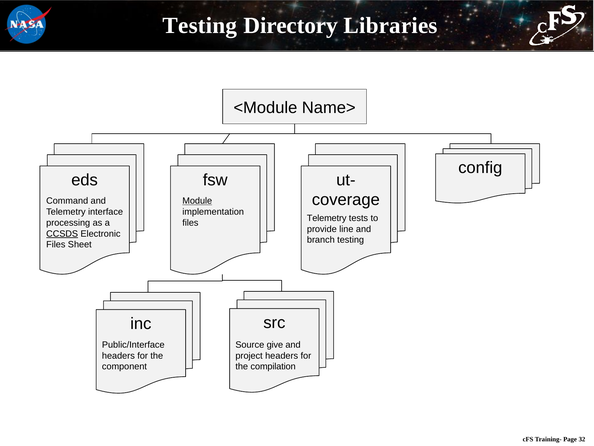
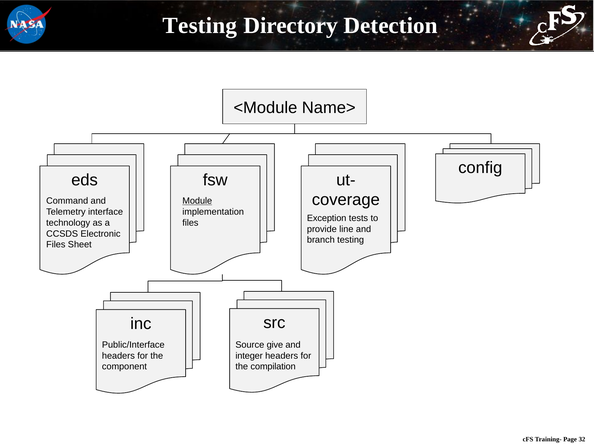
Libraries: Libraries -> Detection
Telemetry at (327, 218): Telemetry -> Exception
processing: processing -> technology
CCSDS underline: present -> none
project: project -> integer
